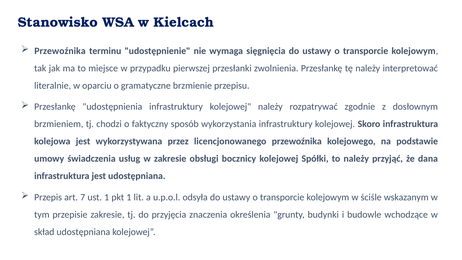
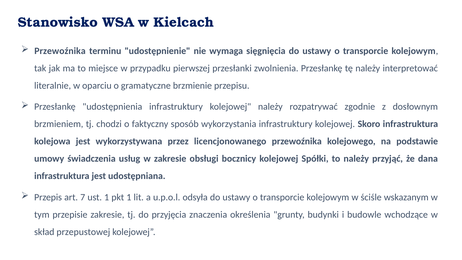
skład udostępniana: udostępniana -> przepustowej
